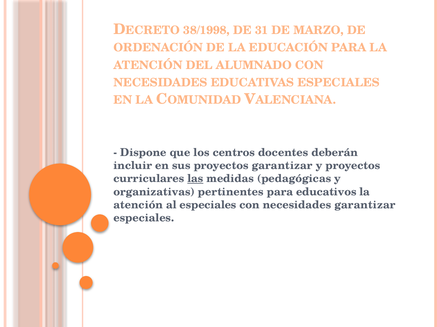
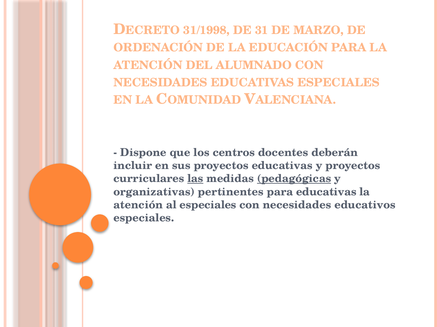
38/1998: 38/1998 -> 31/1998
proyectos garantizar: garantizar -> educativas
pedagógicas underline: none -> present
para educativos: educativos -> educativas
necesidades garantizar: garantizar -> educativos
